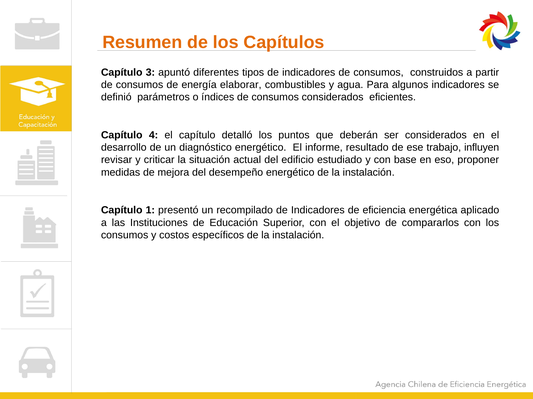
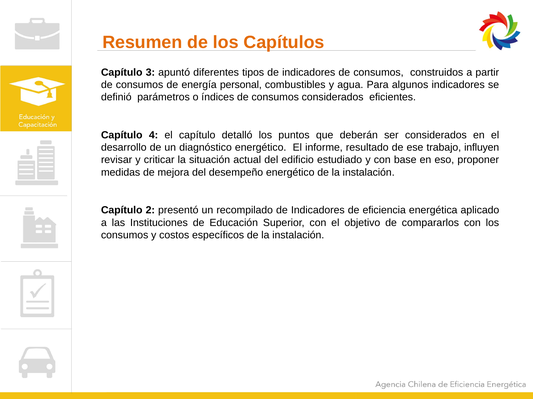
elaborar: elaborar -> personal
1: 1 -> 2
